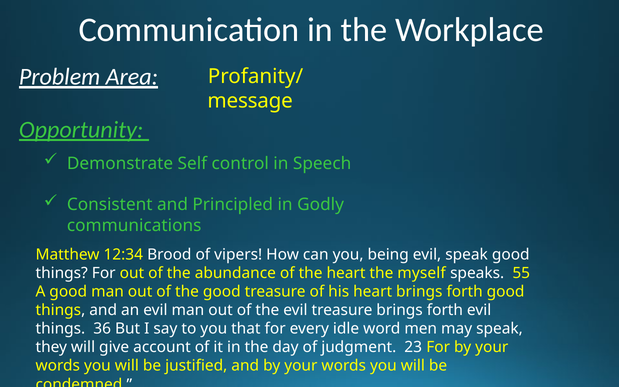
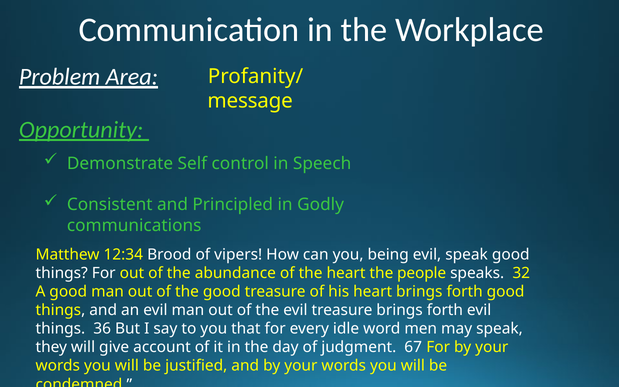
myself: myself -> people
55: 55 -> 32
23: 23 -> 67
